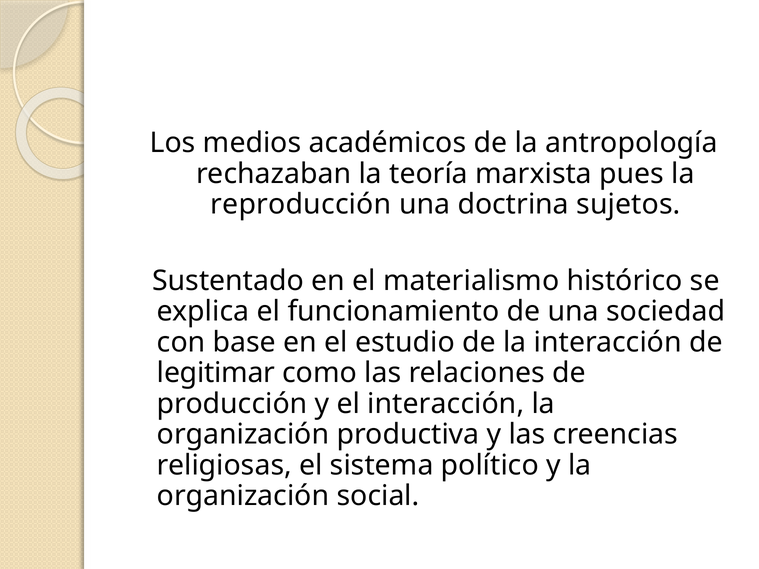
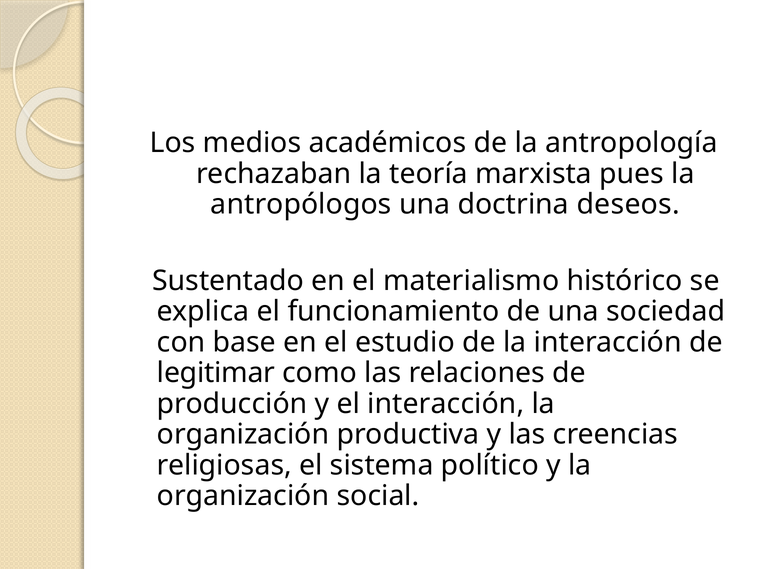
reproducción: reproducción -> antropólogos
sujetos: sujetos -> deseos
